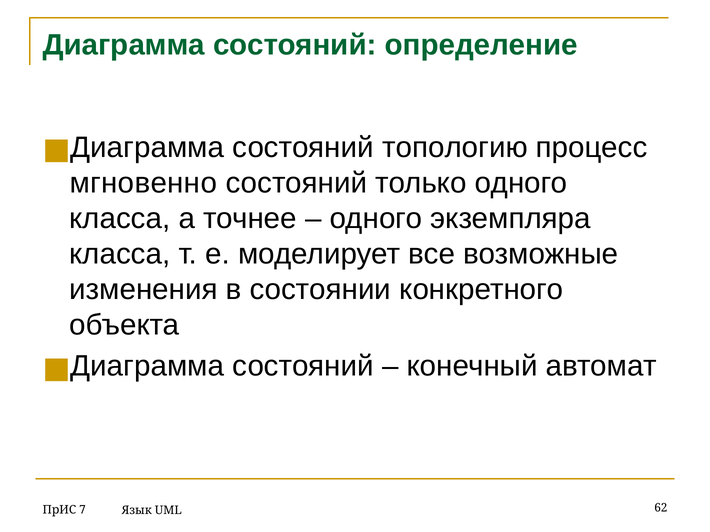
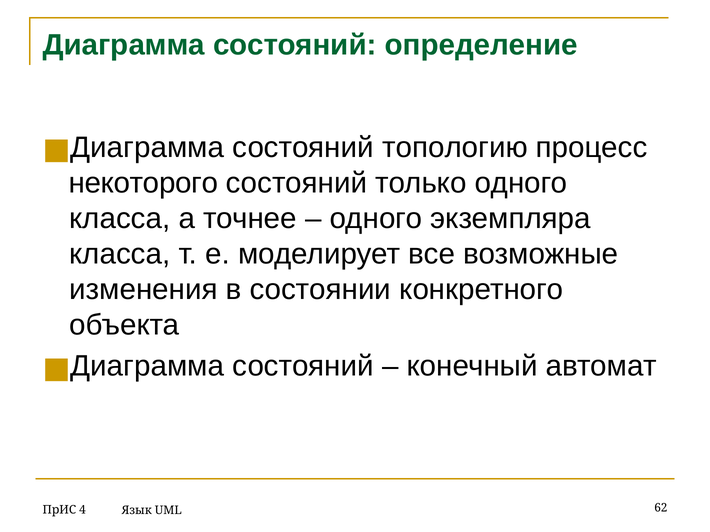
мгновенно: мгновенно -> некоторого
7: 7 -> 4
